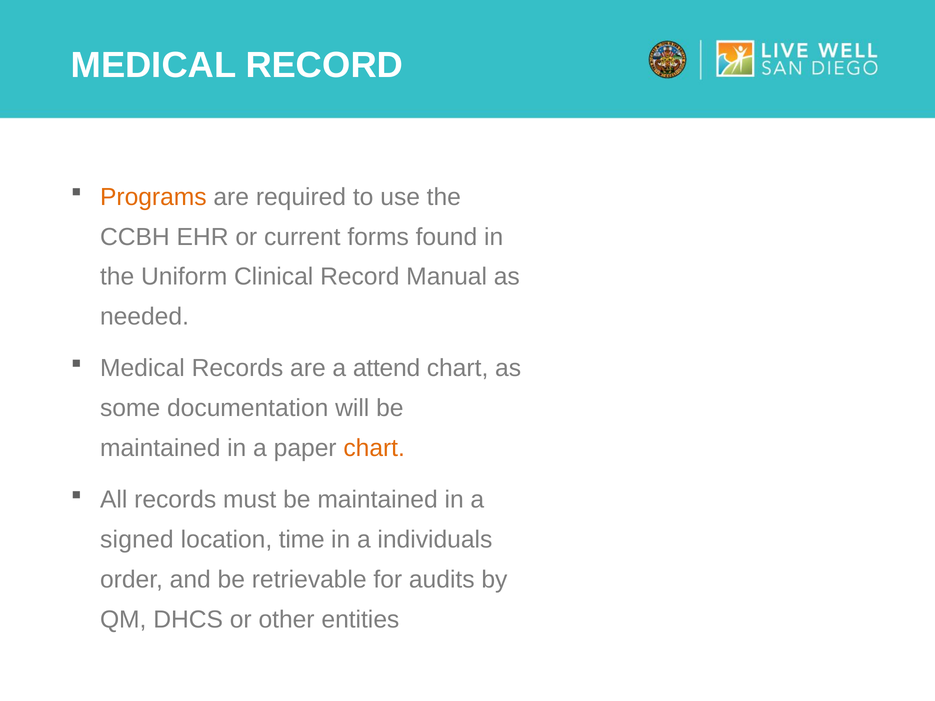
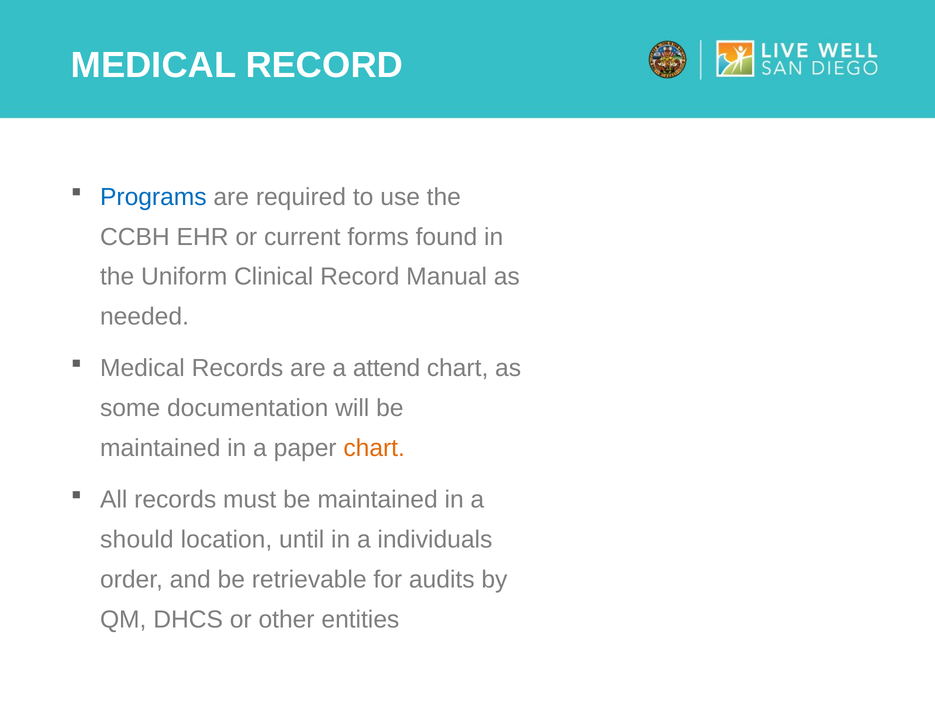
Programs colour: orange -> blue
signed: signed -> should
time: time -> until
